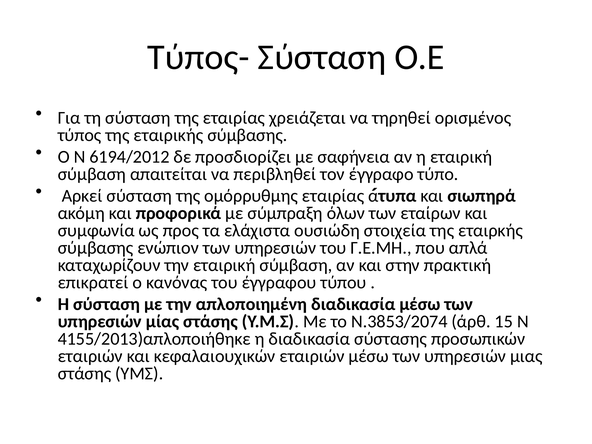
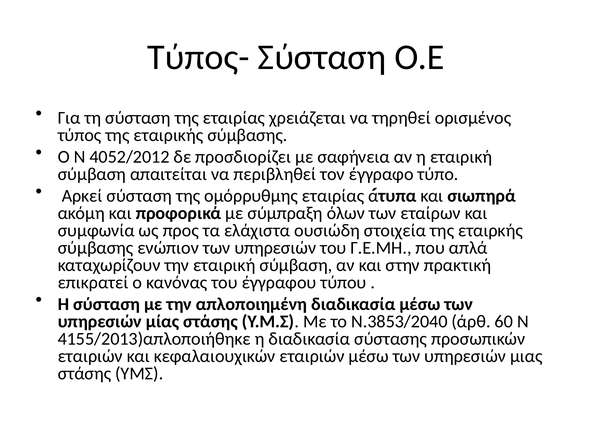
6194/2012: 6194/2012 -> 4052/2012
Ν.3853/2074: Ν.3853/2074 -> Ν.3853/2040
15: 15 -> 60
